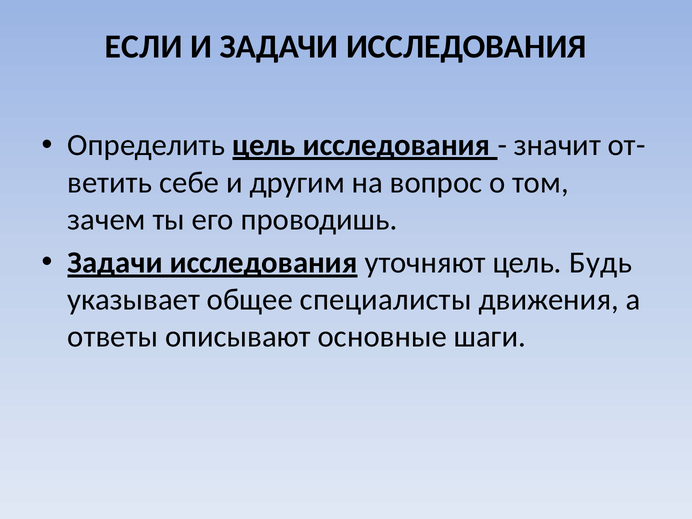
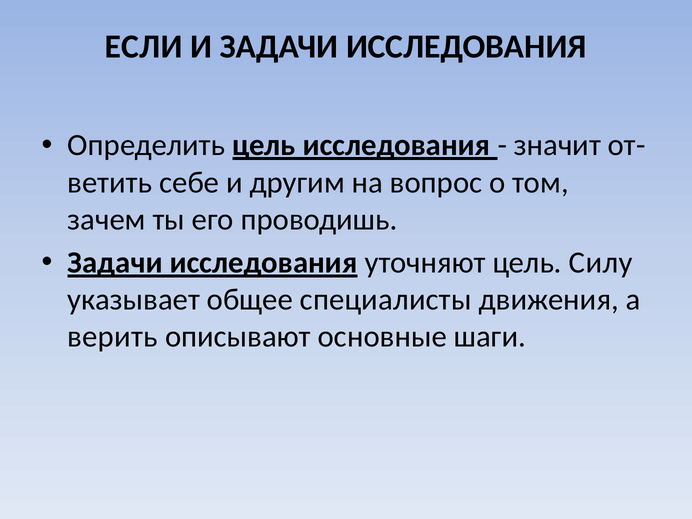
Будь: Будь -> Силу
ответы: ответы -> верить
